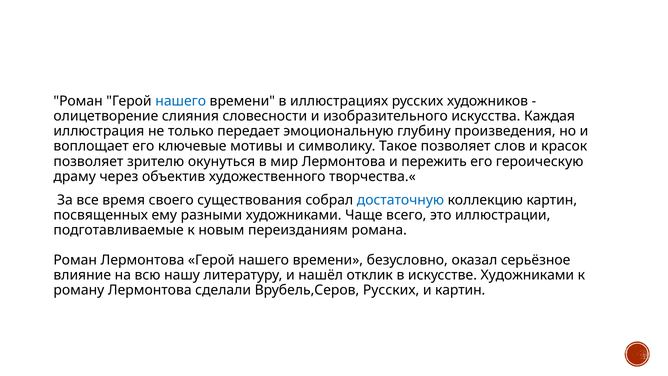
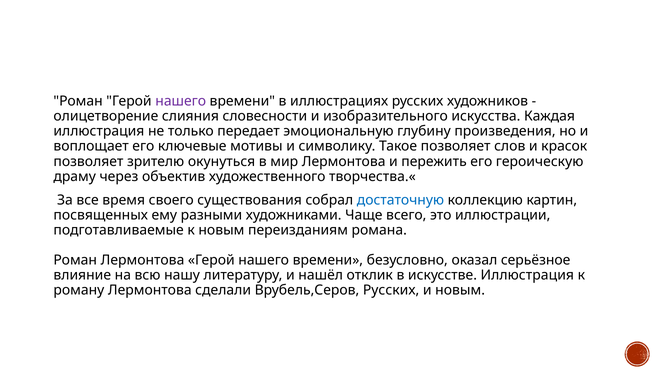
нашего at (181, 101) colour: blue -> purple
искусстве Художниками: Художниками -> Иллюстрация
и картин: картин -> новым
